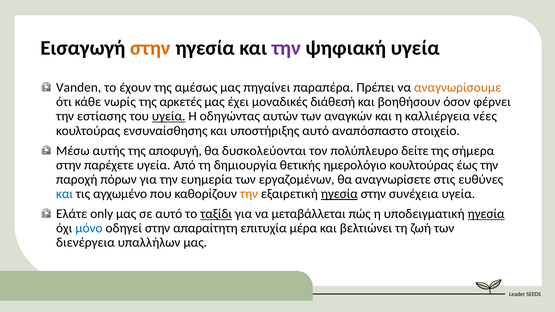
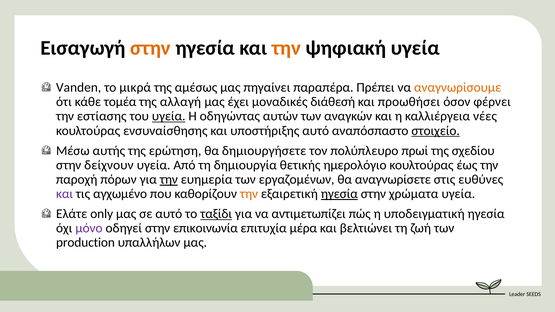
την at (286, 48) colour: purple -> orange
έχουν: έχουν -> μικρά
νωρίς: νωρίς -> τομέα
αρκετές: αρκετές -> αλλαγή
βοηθήσουν: βοηθήσουν -> προωθήσει
στοιχείο underline: none -> present
αποφυγή: αποφυγή -> ερώτηση
δυσκολεύονται: δυσκολεύονται -> δημιουργήσετε
δείτε: δείτε -> πρωί
σήμερα: σήμερα -> σχεδίου
παρέχετε: παρέχετε -> δείχνουν
την at (169, 180) underline: none -> present
και at (65, 194) colour: blue -> purple
συνέχεια: συνέχεια -> χρώματα
μεταβάλλεται: μεταβάλλεται -> αντιμετωπίζει
ηγεσία at (486, 214) underline: present -> none
μόνο colour: blue -> purple
απαραίτητη: απαραίτητη -> επικοινωνία
διενέργεια: διενέργεια -> production
